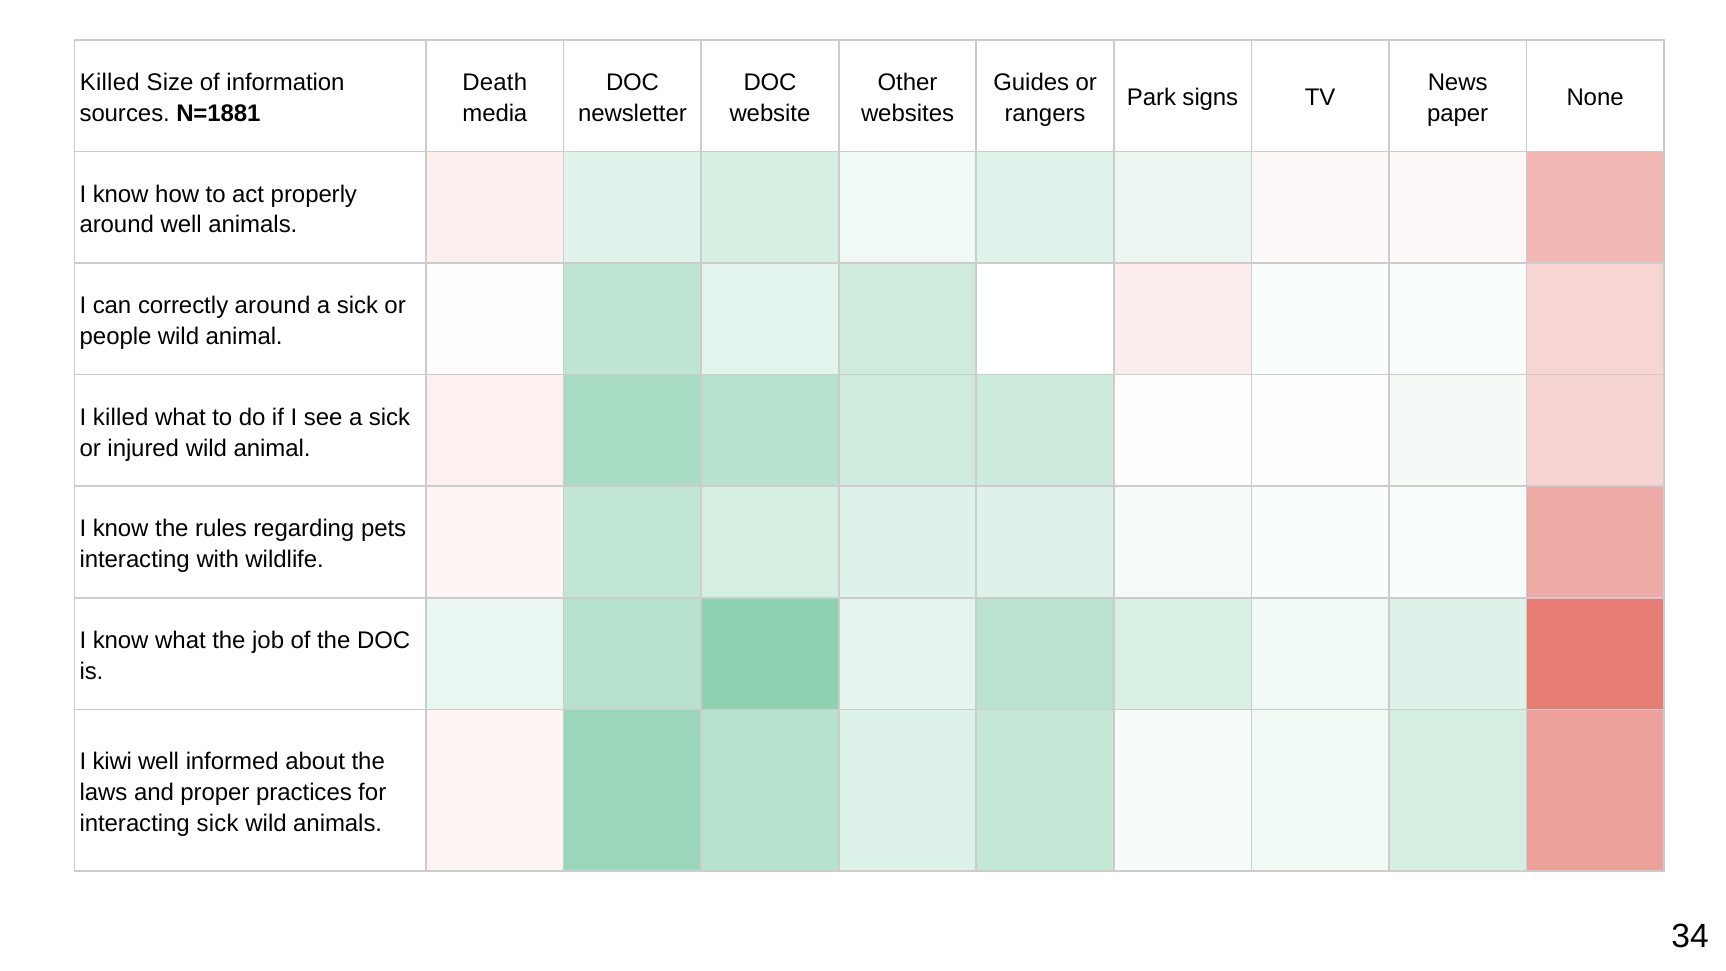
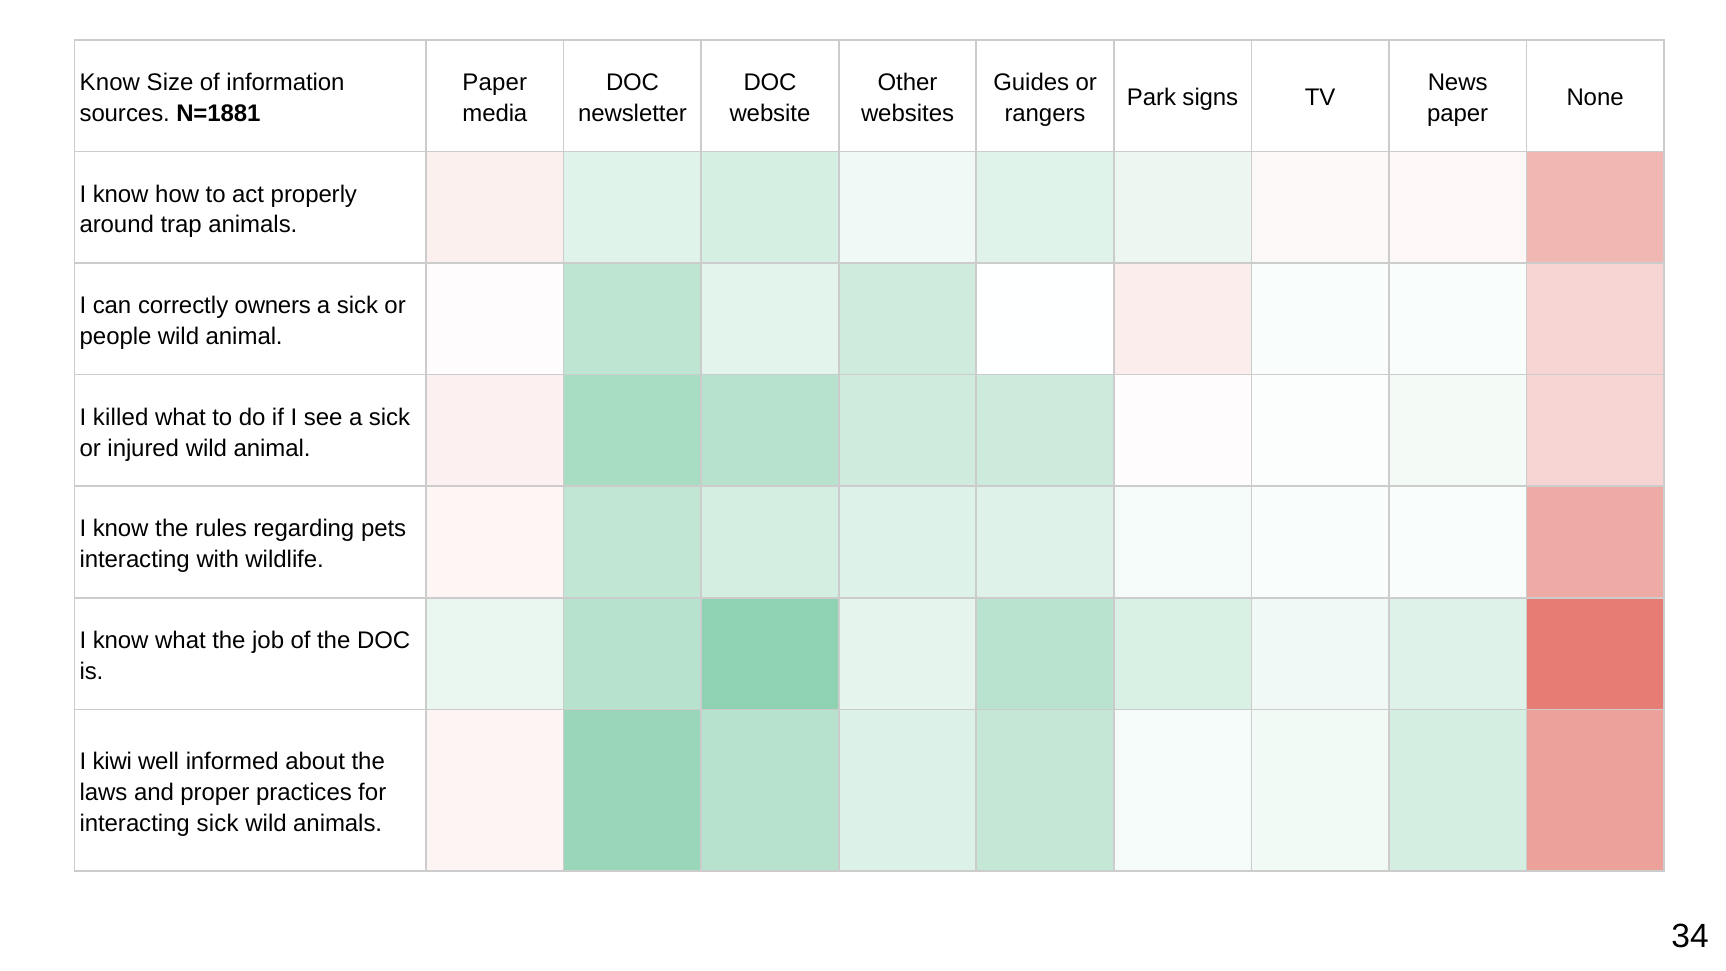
Killed at (110, 83): Killed -> Know
Death at (495, 83): Death -> Paper
around well: well -> trap
correctly around: around -> owners
